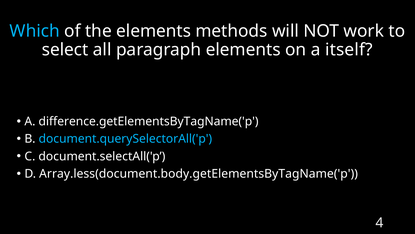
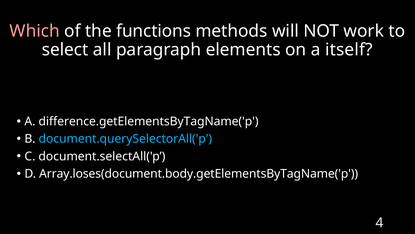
Which colour: light blue -> pink
the elements: elements -> functions
Array.less(document.body.getElementsByTagName('p: Array.less(document.body.getElementsByTagName('p -> Array.loses(document.body.getElementsByTagName('p
